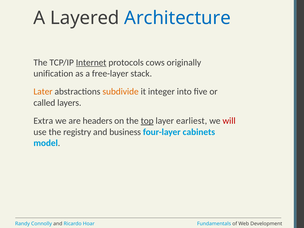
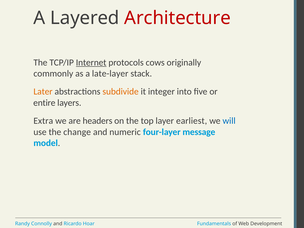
Architecture colour: blue -> red
unification: unification -> commonly
free-layer: free-layer -> late-layer
called: called -> entire
top underline: present -> none
will colour: red -> blue
registry: registry -> change
business: business -> numeric
cabinets: cabinets -> message
